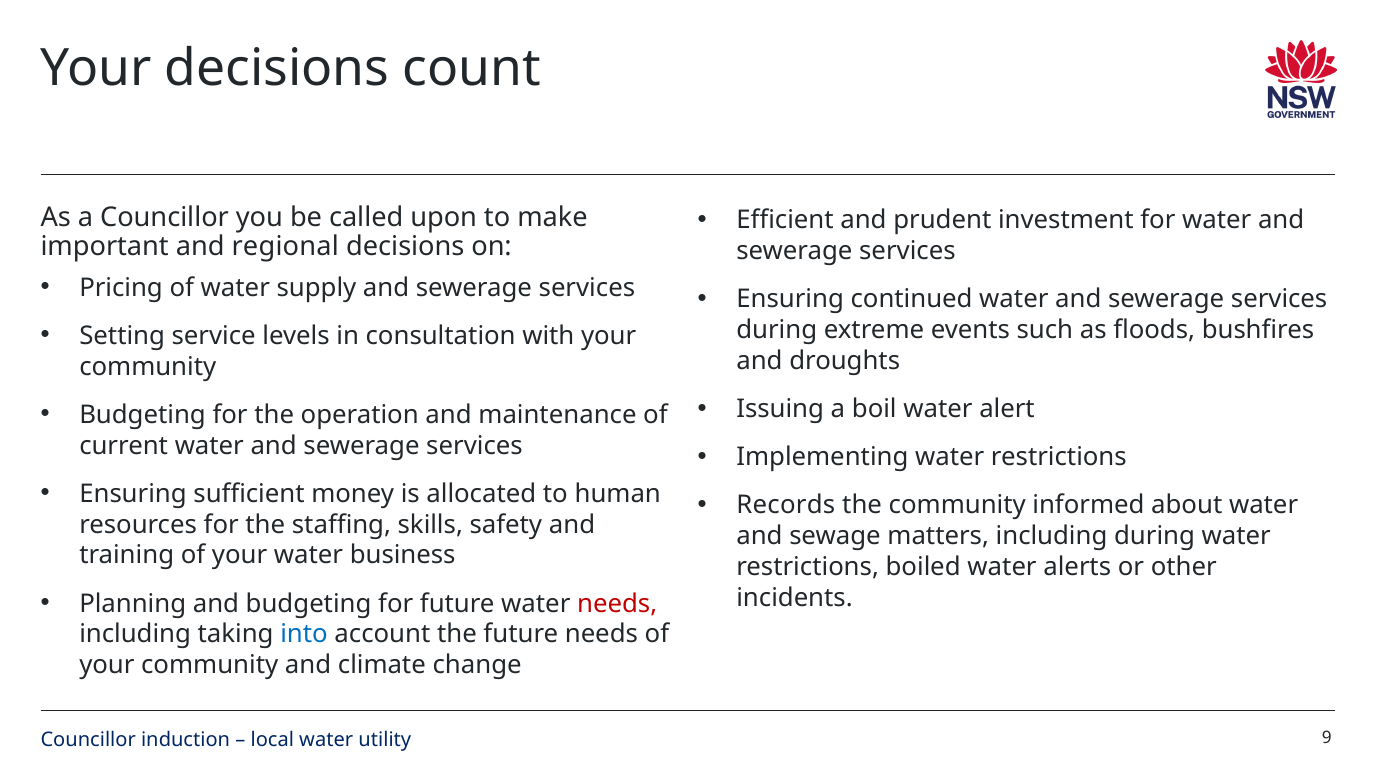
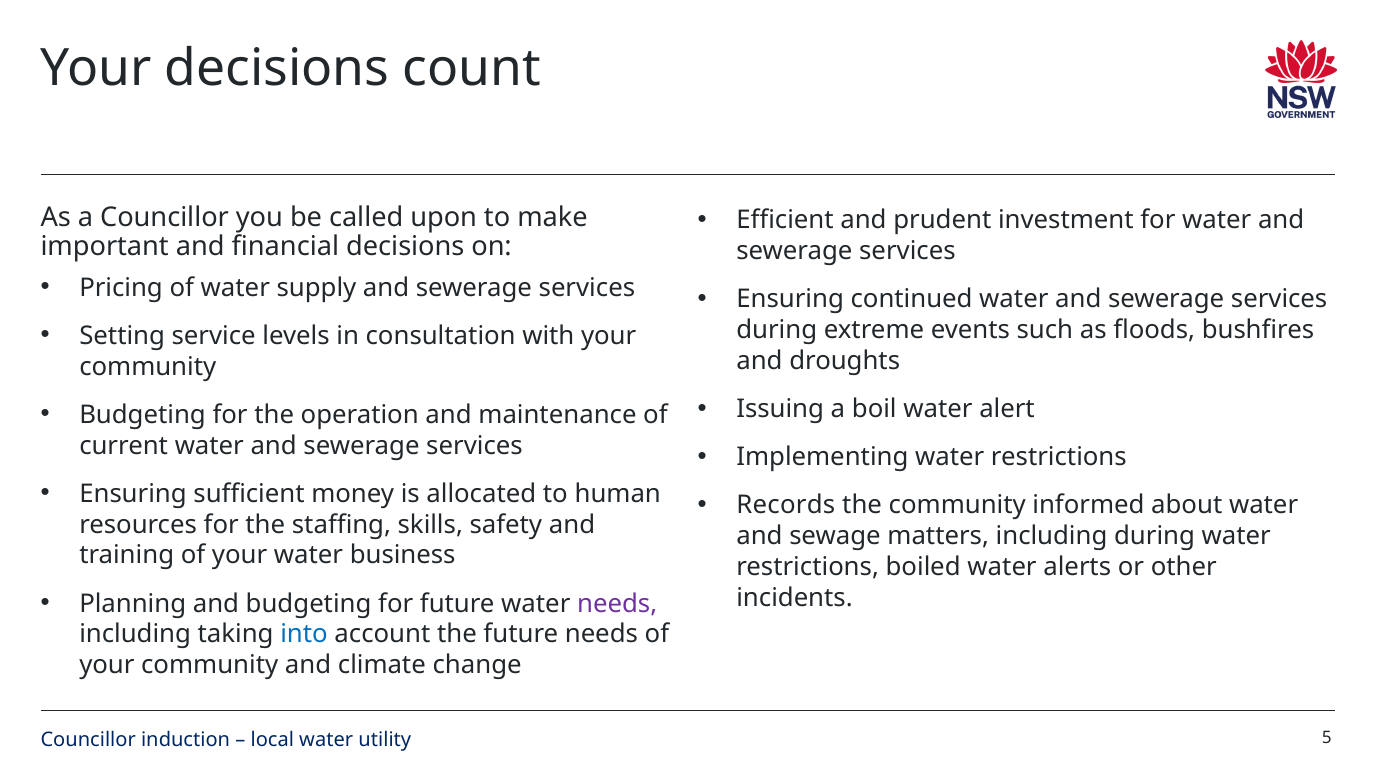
regional: regional -> financial
needs at (617, 604) colour: red -> purple
9: 9 -> 5
